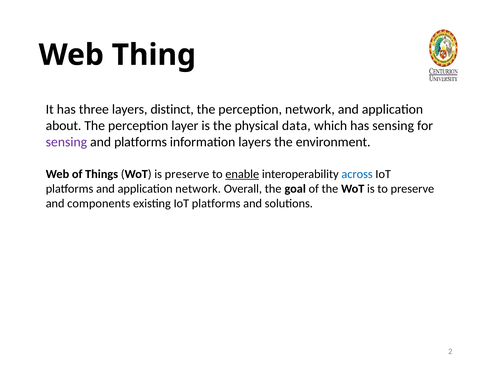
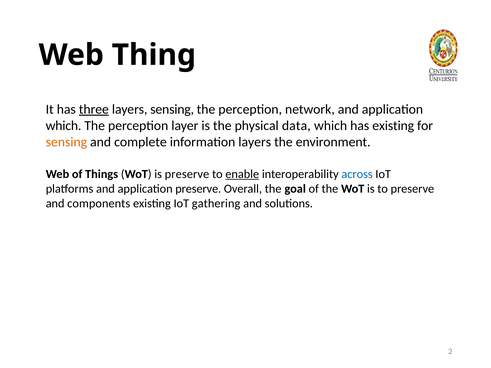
three underline: none -> present
layers distinct: distinct -> sensing
about at (64, 126): about -> which
has sensing: sensing -> existing
sensing at (66, 142) colour: purple -> orange
and platforms: platforms -> complete
application network: network -> preserve
existing IoT platforms: platforms -> gathering
